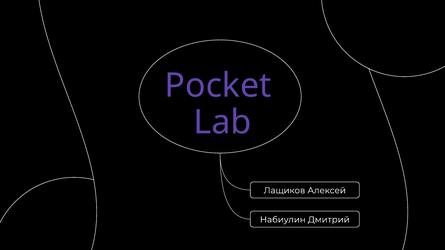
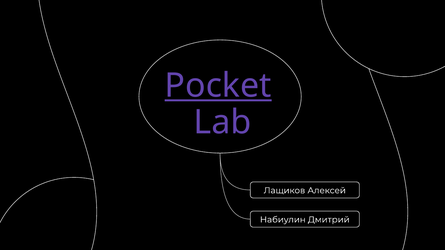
Pocket underline: none -> present
